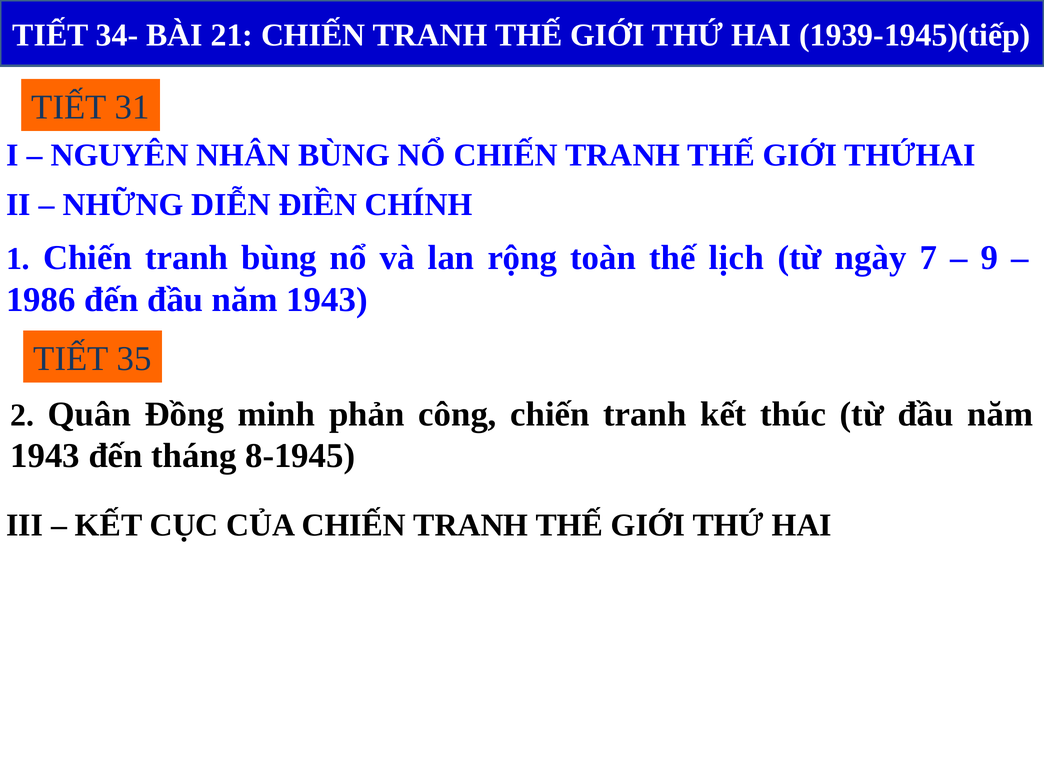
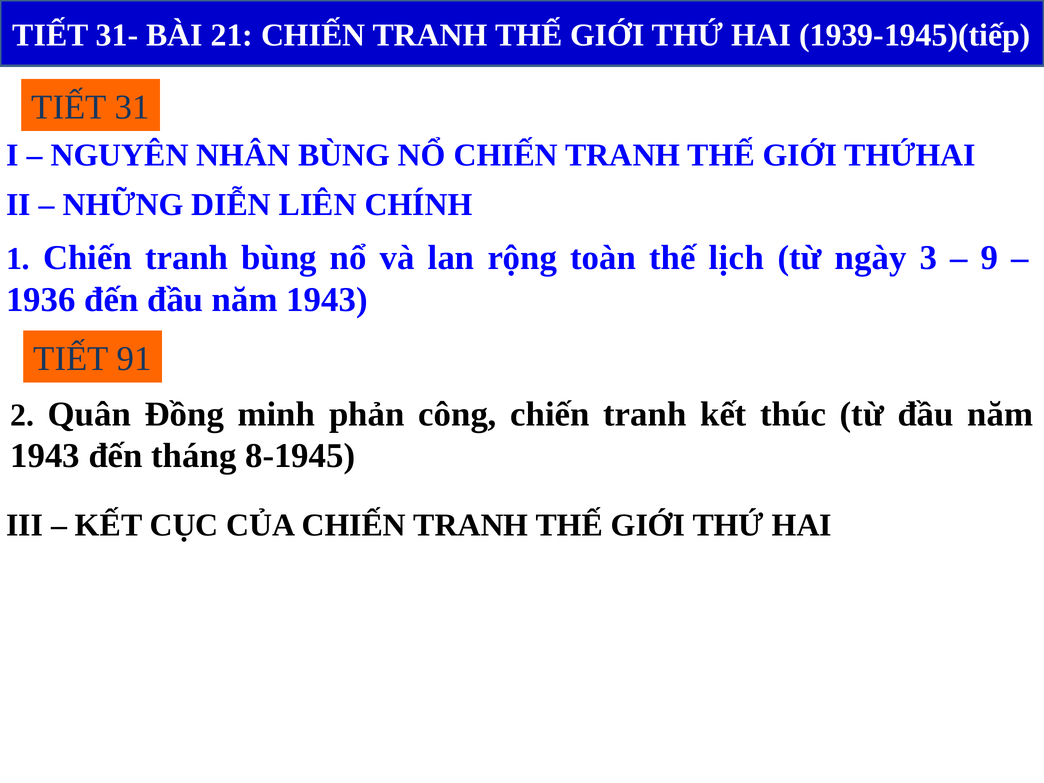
34-: 34- -> 31-
ĐIỀN: ĐIỀN -> LIÊN
7: 7 -> 3
1986: 1986 -> 1936
35: 35 -> 91
